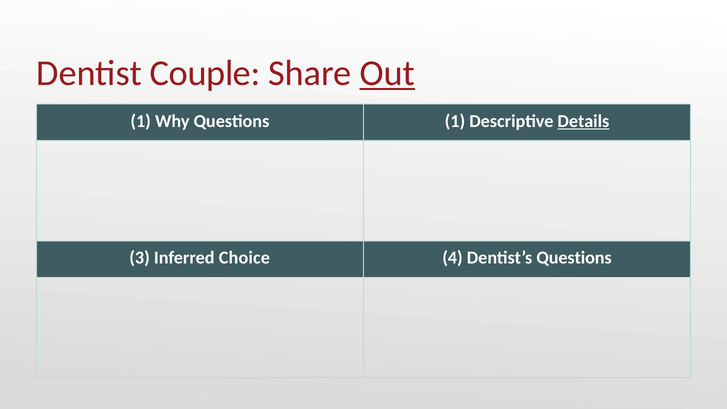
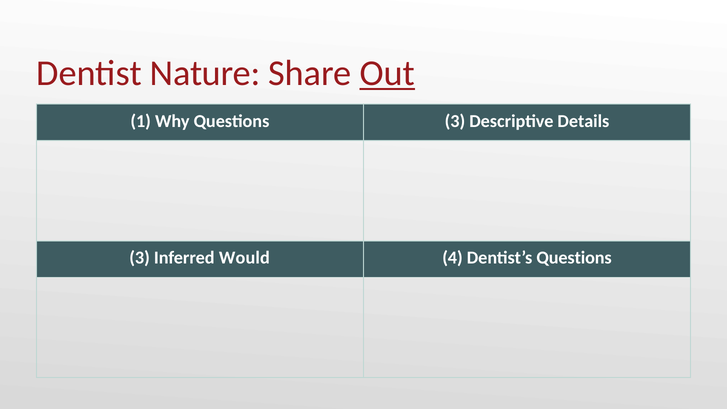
Couple: Couple -> Nature
Questions 1: 1 -> 3
Details underline: present -> none
Choice: Choice -> Would
